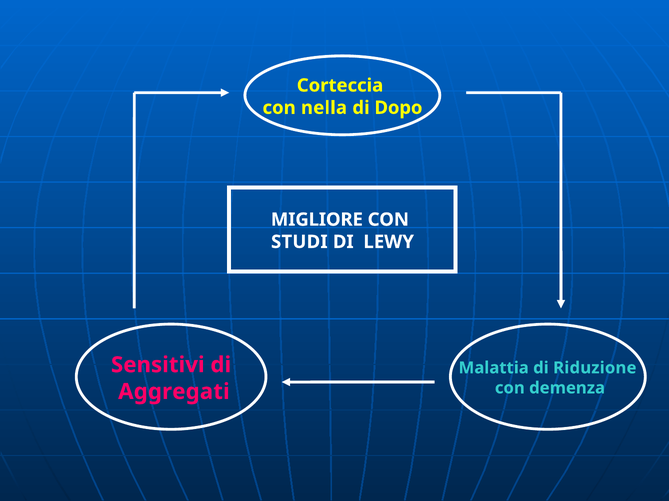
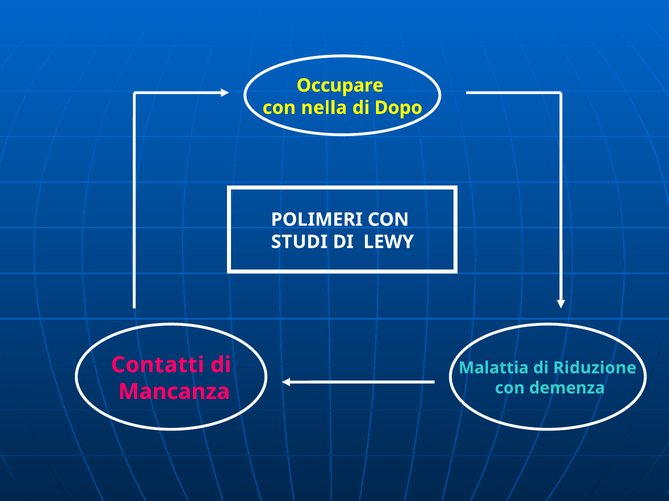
Corteccia: Corteccia -> Occupare
MIGLIORE: MIGLIORE -> POLIMERI
Sensitivi: Sensitivi -> Contatti
Aggregati: Aggregati -> Mancanza
